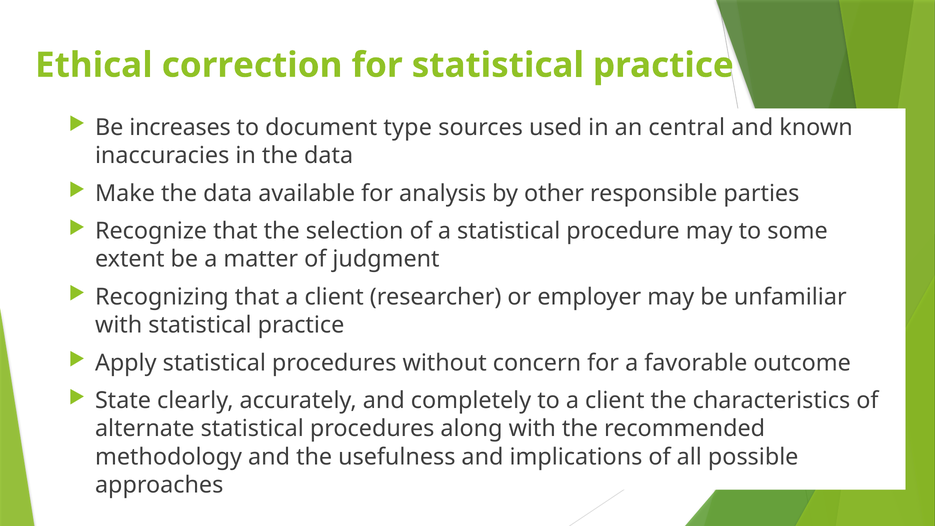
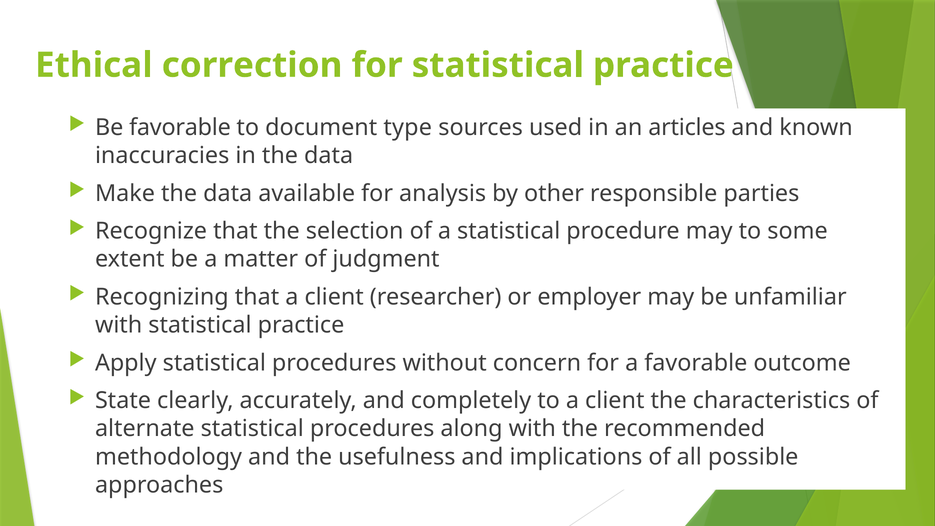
Be increases: increases -> favorable
central: central -> articles
